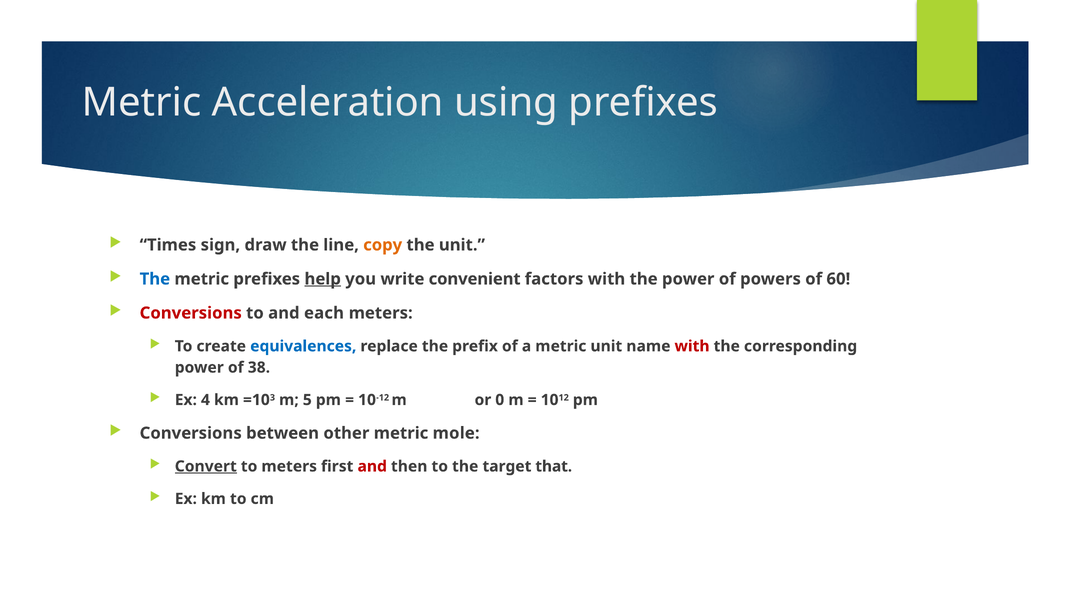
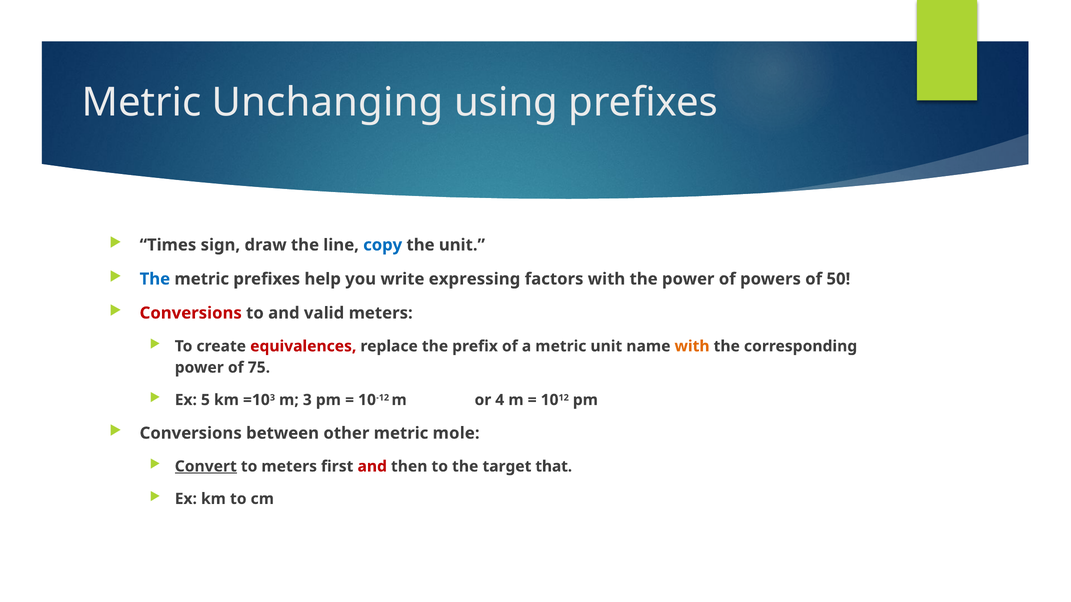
Acceleration: Acceleration -> Unchanging
copy colour: orange -> blue
help underline: present -> none
convenient: convenient -> expressing
60: 60 -> 50
each: each -> valid
equivalences colour: blue -> red
with at (692, 346) colour: red -> orange
38: 38 -> 75
4: 4 -> 5
5: 5 -> 3
0: 0 -> 4
